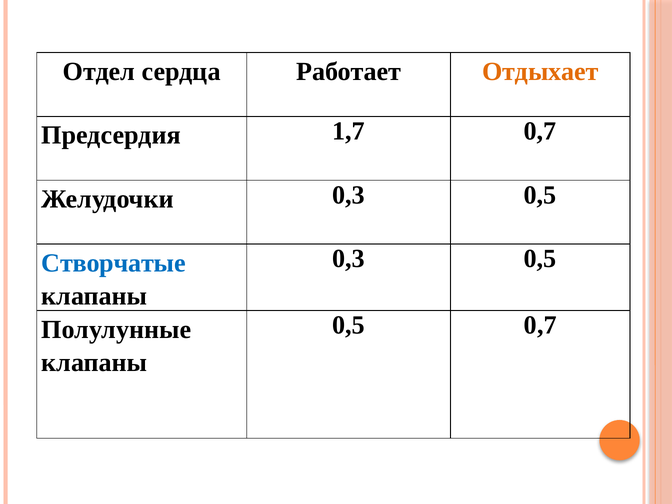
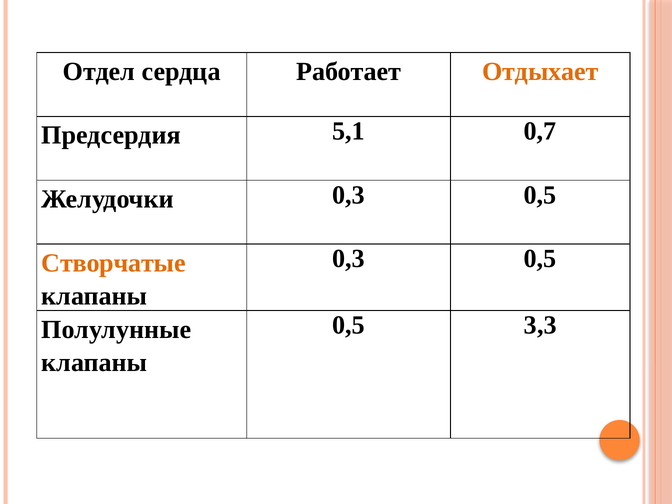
1,7: 1,7 -> 5,1
Створчатые colour: blue -> orange
0,5 0,7: 0,7 -> 3,3
